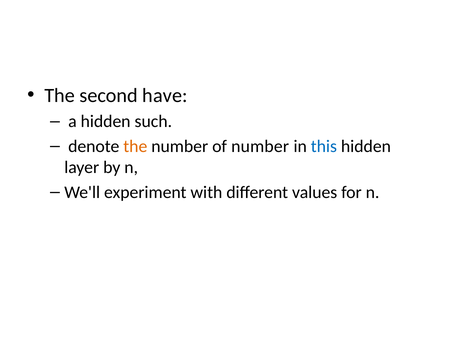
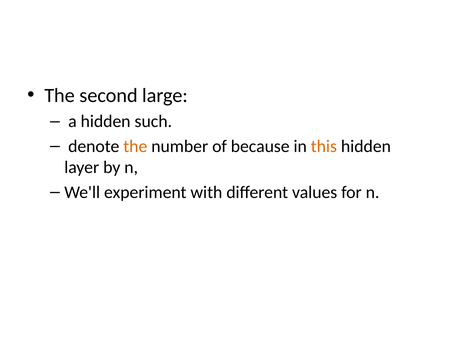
have: have -> large
of number: number -> because
this colour: blue -> orange
